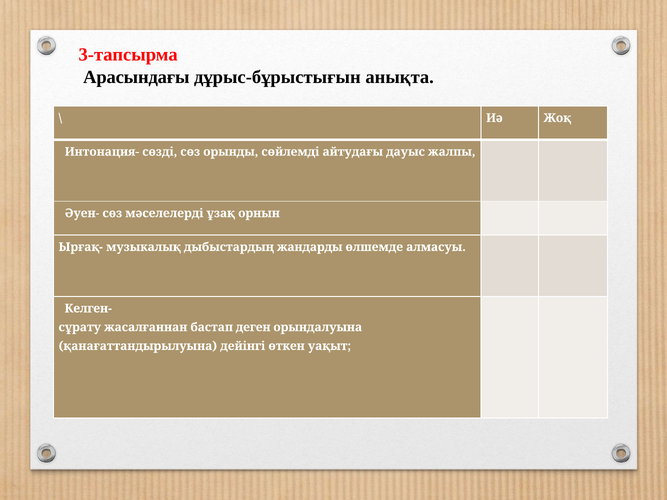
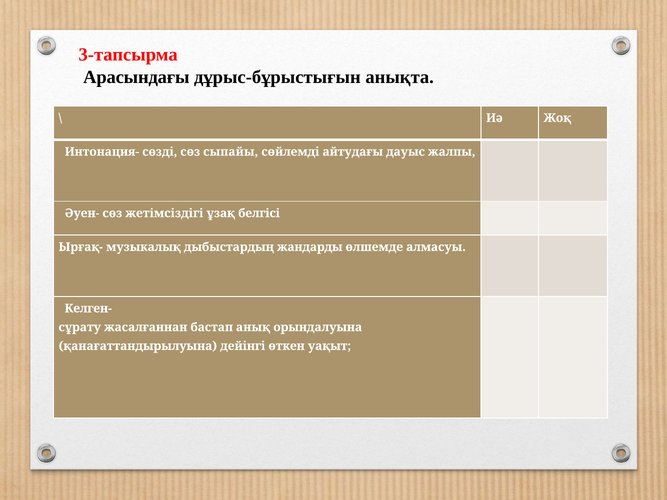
орынды: орынды -> сыпайы
мәселелерді: мәселелерді -> жетімсіздігі
орнын: орнын -> белгісі
деген: деген -> анық
